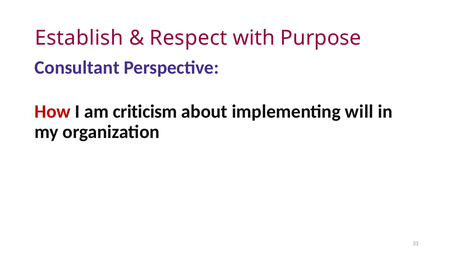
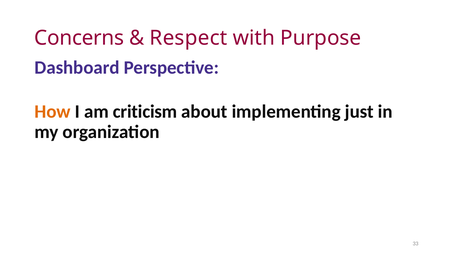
Establish: Establish -> Concerns
Consultant: Consultant -> Dashboard
How colour: red -> orange
will: will -> just
